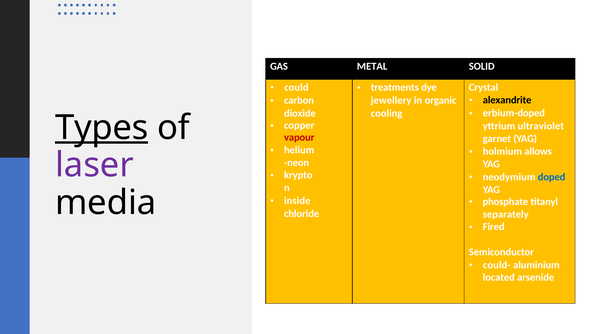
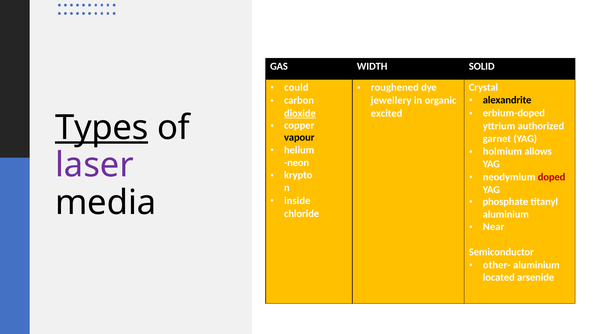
METAL: METAL -> WIDTH
treatments: treatments -> roughened
dioxide underline: none -> present
cooling: cooling -> excited
ultraviolet: ultraviolet -> authorized
vapour colour: red -> black
doped colour: blue -> red
separately at (506, 214): separately -> aluminium
Fired: Fired -> Near
could-: could- -> other-
